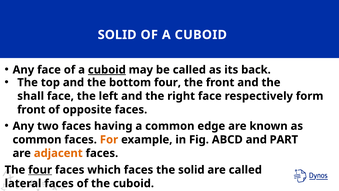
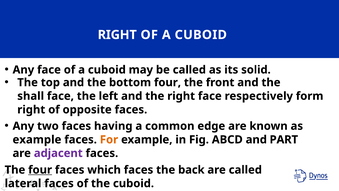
SOLID at (117, 35): SOLID -> RIGHT
cuboid at (107, 70) underline: present -> none
back: back -> solid
front at (31, 109): front -> right
common at (37, 139): common -> example
adjacent colour: orange -> purple
the solid: solid -> back
